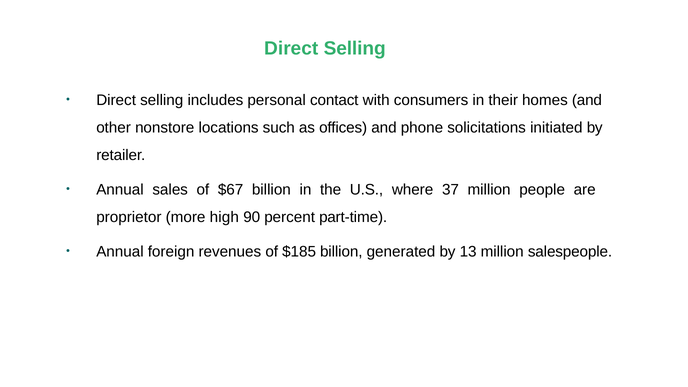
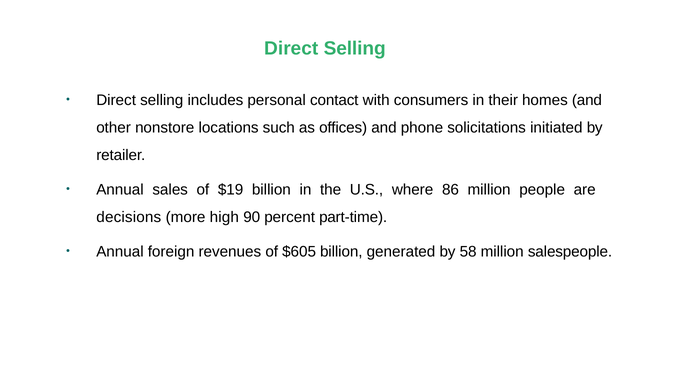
$67: $67 -> $19
37: 37 -> 86
proprietor: proprietor -> decisions
$185: $185 -> $605
13: 13 -> 58
